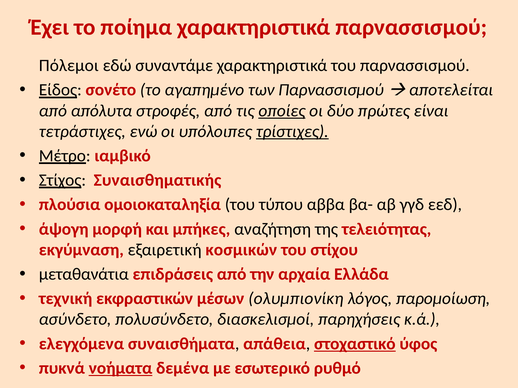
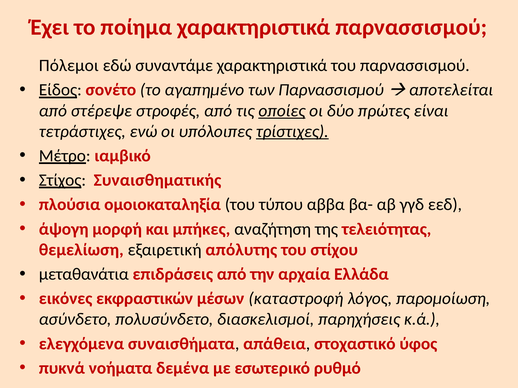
απόλυτα: απόλυτα -> στέρεψε
εκγύμναση: εκγύμναση -> θεμελίωση
κοσμικών: κοσμικών -> απόλυτης
τεχνική: τεχνική -> εικόνες
ολυμπιονίκη: ολυμπιονίκη -> καταστροφή
στοχαστικό underline: present -> none
νοήματα underline: present -> none
